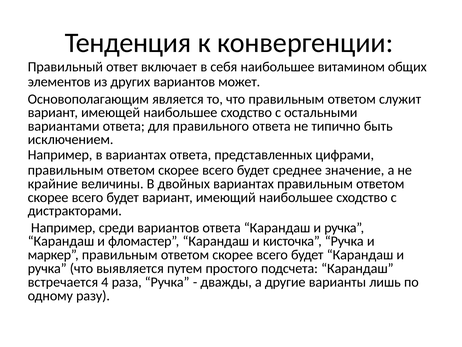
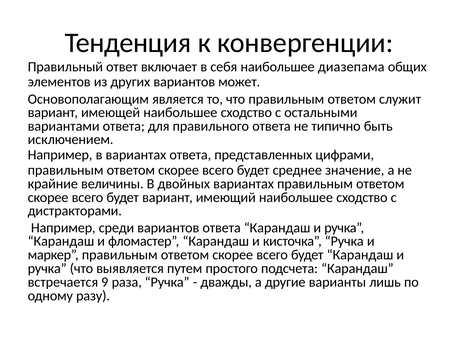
витамином: витамином -> диазепама
4: 4 -> 9
